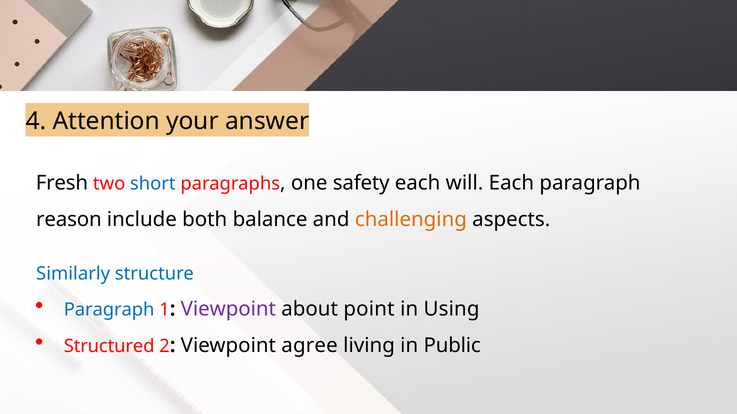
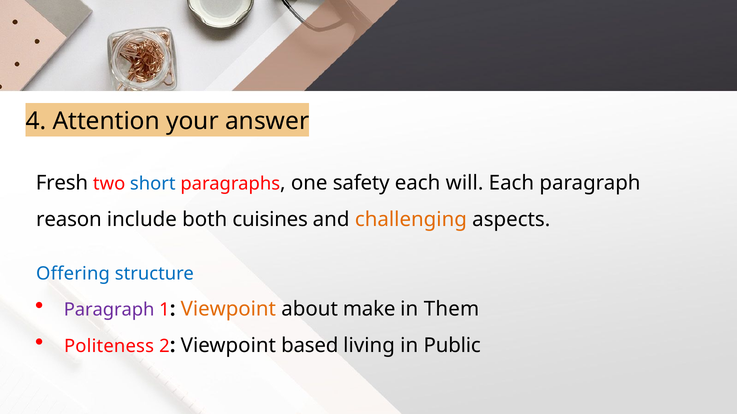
balance: balance -> cuisines
Similarly: Similarly -> Offering
Paragraph at (109, 310) colour: blue -> purple
Viewpoint at (228, 309) colour: purple -> orange
point: point -> make
Using: Using -> Them
Structured: Structured -> Politeness
agree: agree -> based
